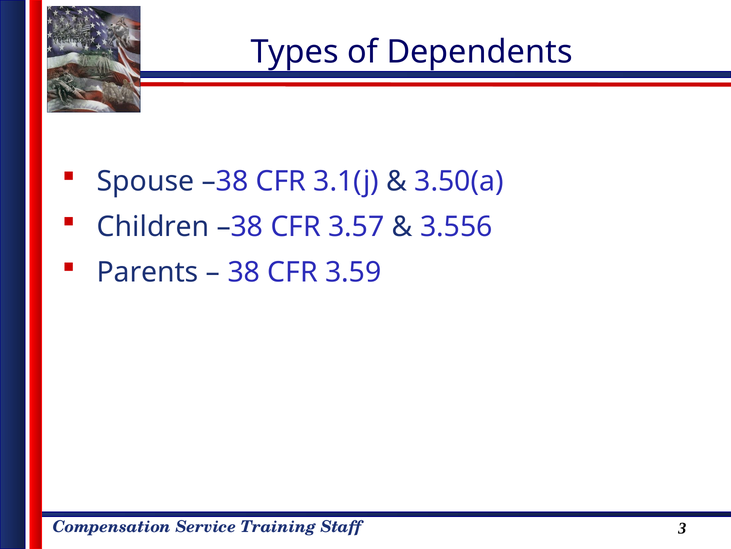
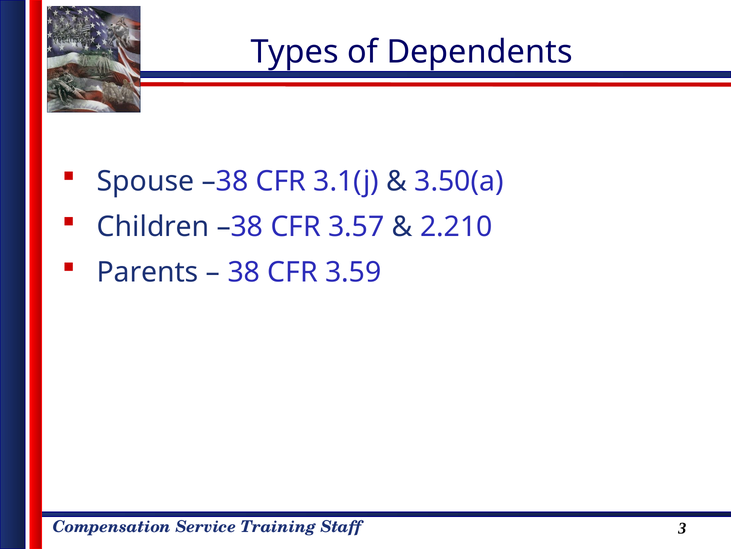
3.556: 3.556 -> 2.210
